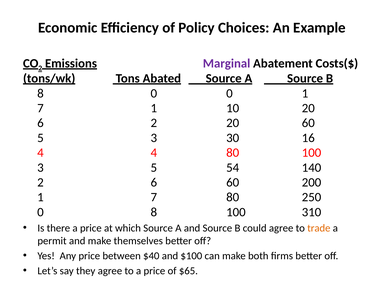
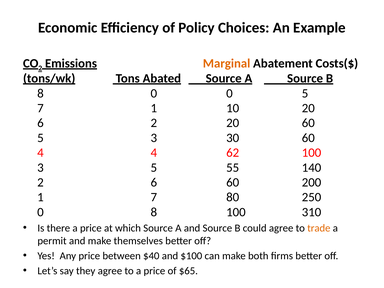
Marginal colour: purple -> orange
0 1: 1 -> 5
30 16: 16 -> 60
4 80: 80 -> 62
54: 54 -> 55
